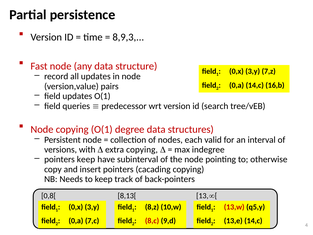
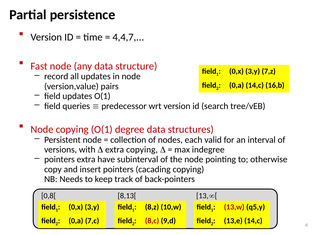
8,9,3: 8,9,3 -> 4,4,7
pointers keep: keep -> extra
